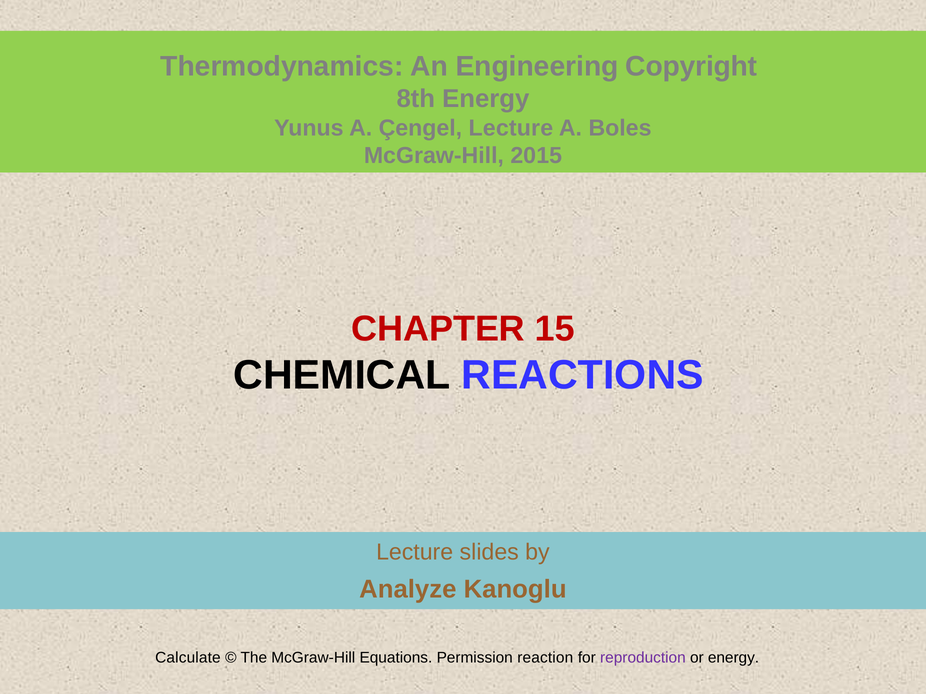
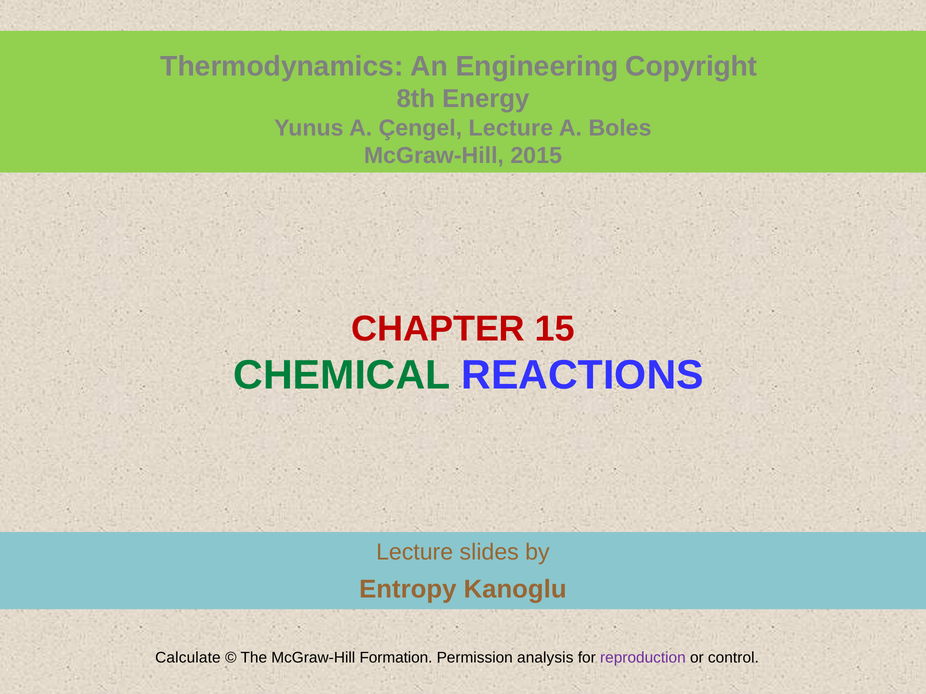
CHEMICAL colour: black -> green
Analyze: Analyze -> Entropy
Equations: Equations -> Formation
reaction: reaction -> analysis
or energy: energy -> control
